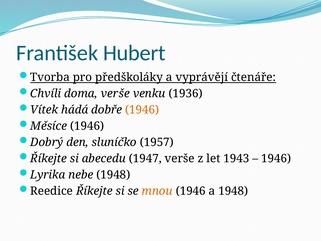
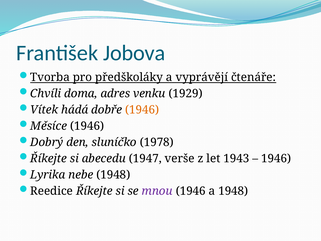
Hubert: Hubert -> Jobova
doma verše: verše -> adres
1936: 1936 -> 1929
1957: 1957 -> 1978
mnou colour: orange -> purple
